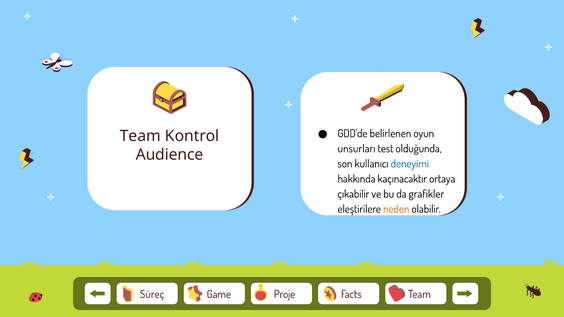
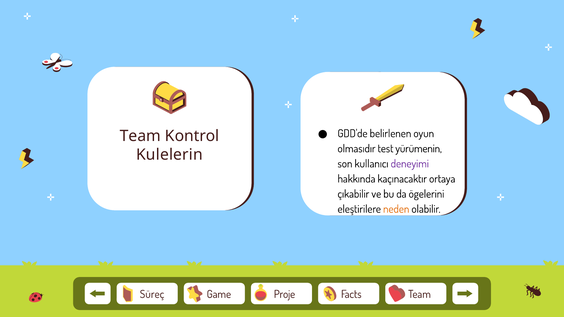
unsurları: unsurları -> olmasıdır
olduğunda: olduğunda -> yürümenin
Audience: Audience -> Kulelerin
deneyimi colour: blue -> purple
grafikler: grafikler -> ögelerini
